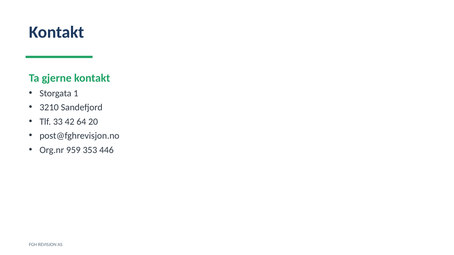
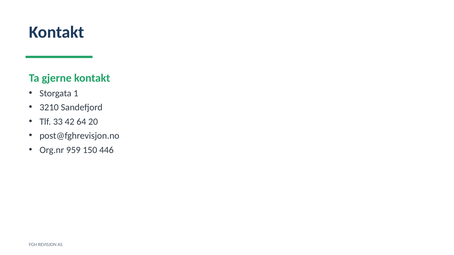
353: 353 -> 150
